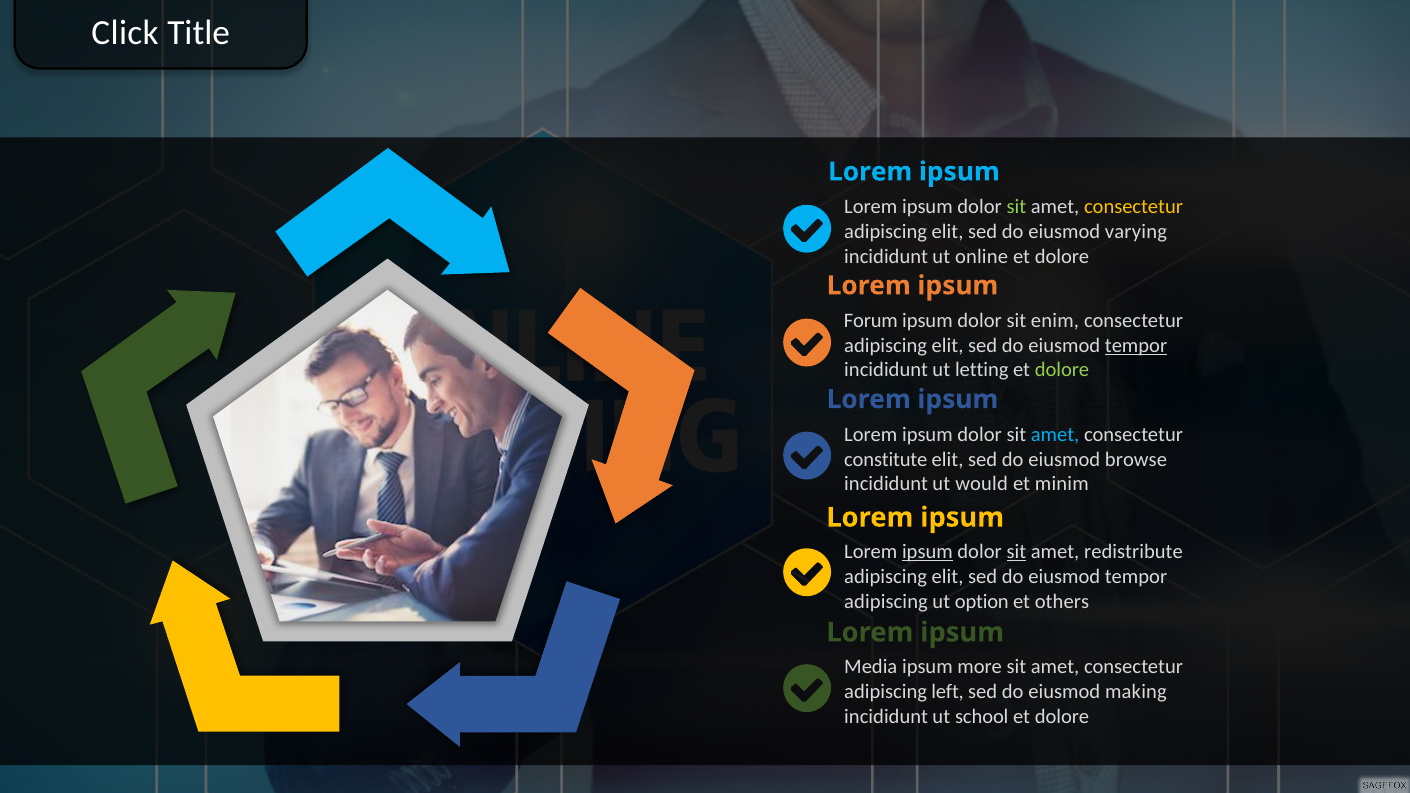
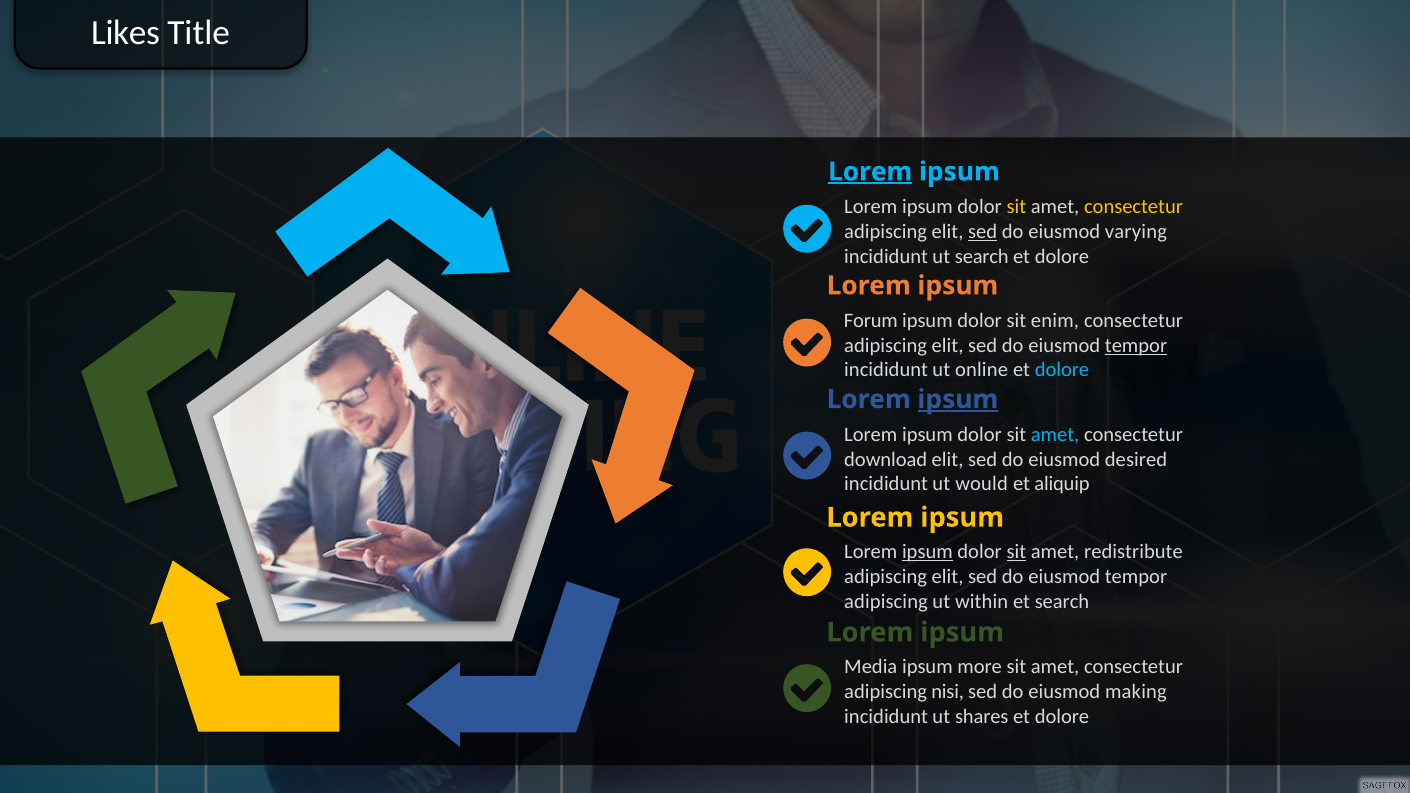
Click: Click -> Likes
Lorem at (870, 172) underline: none -> present
sit at (1016, 207) colour: light green -> yellow
sed at (983, 232) underline: none -> present
ut online: online -> search
letting: letting -> online
dolore at (1062, 370) colour: light green -> light blue
ipsum at (958, 399) underline: none -> present
constitute: constitute -> download
browse: browse -> desired
minim: minim -> aliquip
option: option -> within
et others: others -> search
left: left -> nisi
school: school -> shares
